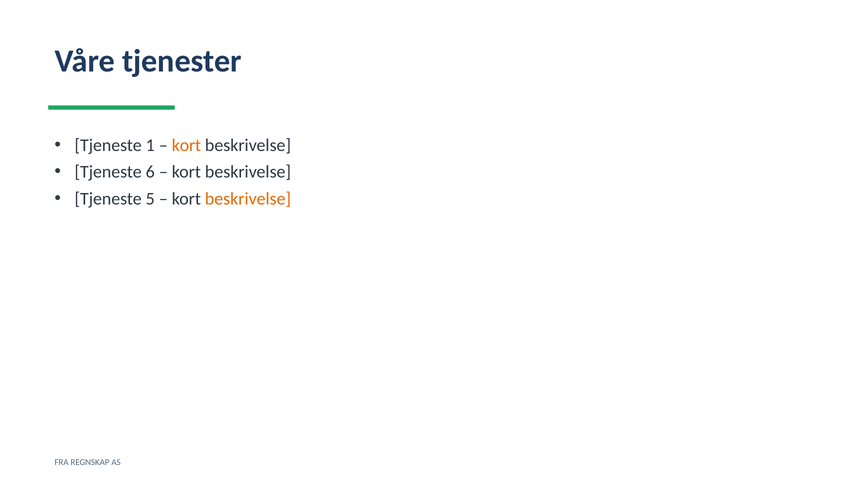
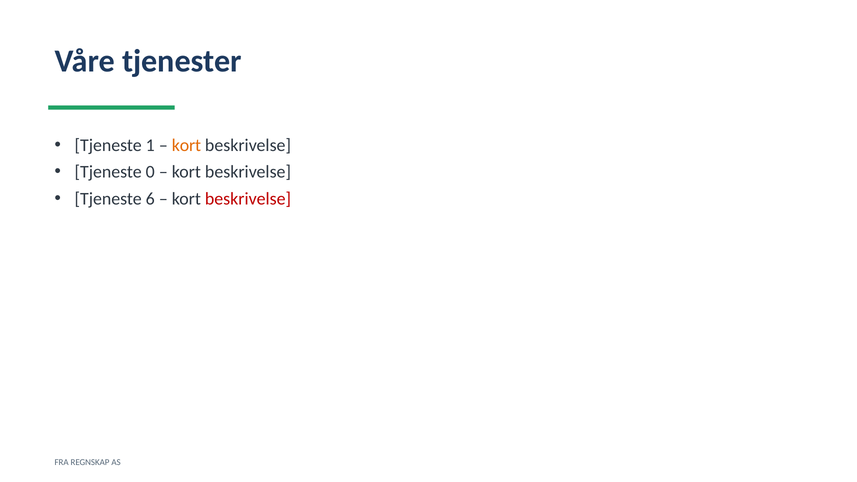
6: 6 -> 0
5: 5 -> 6
beskrivelse at (248, 199) colour: orange -> red
